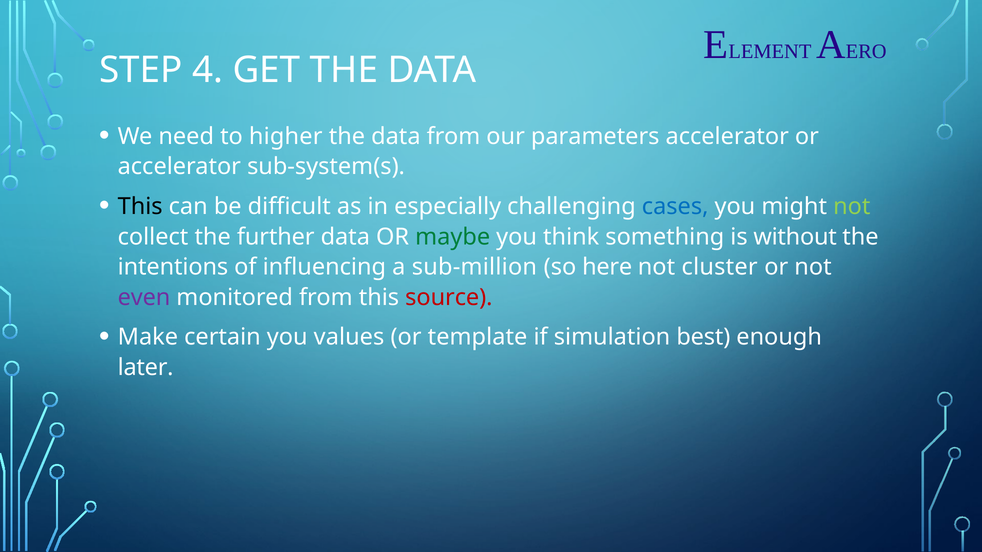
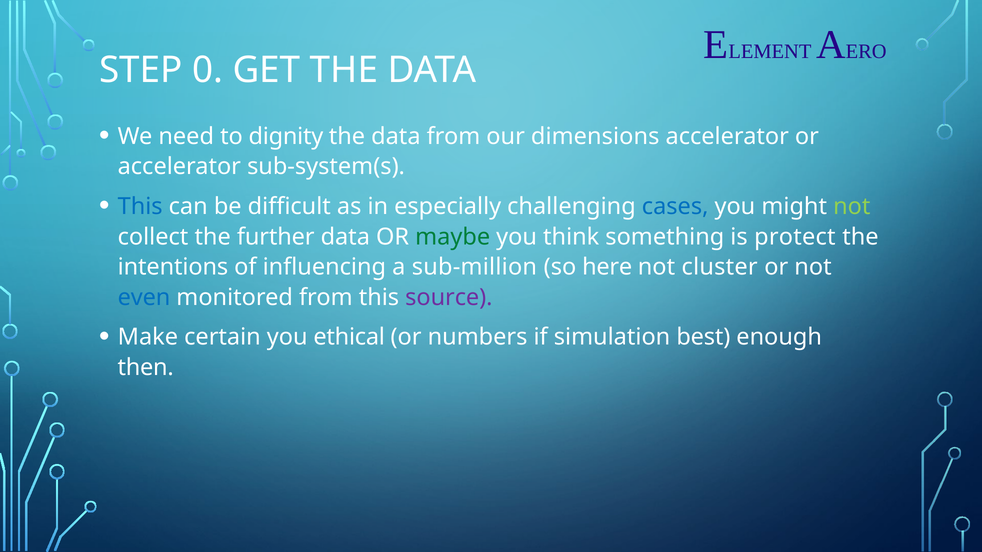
4: 4 -> 0
higher: higher -> dignity
parameters: parameters -> dimensions
This at (140, 206) colour: black -> blue
without: without -> protect
even colour: purple -> blue
source colour: red -> purple
values: values -> ethical
template: template -> numbers
later: later -> then
